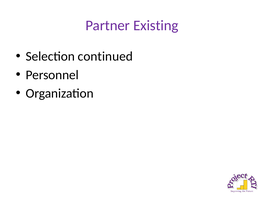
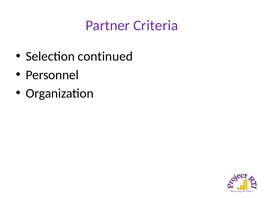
Existing: Existing -> Criteria
